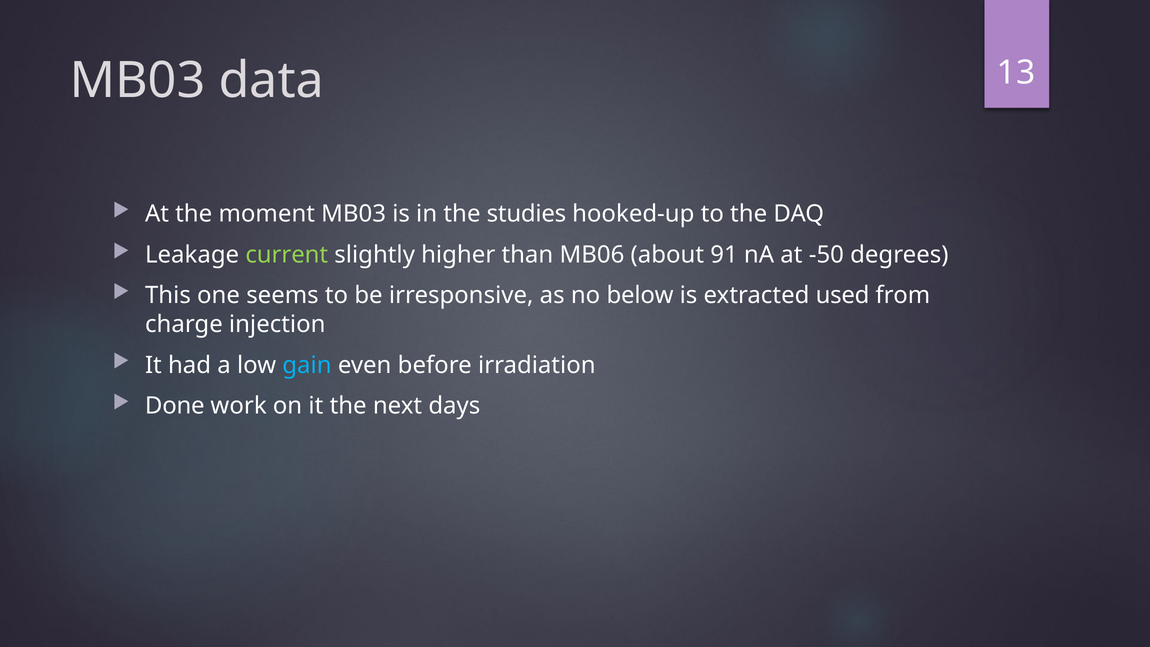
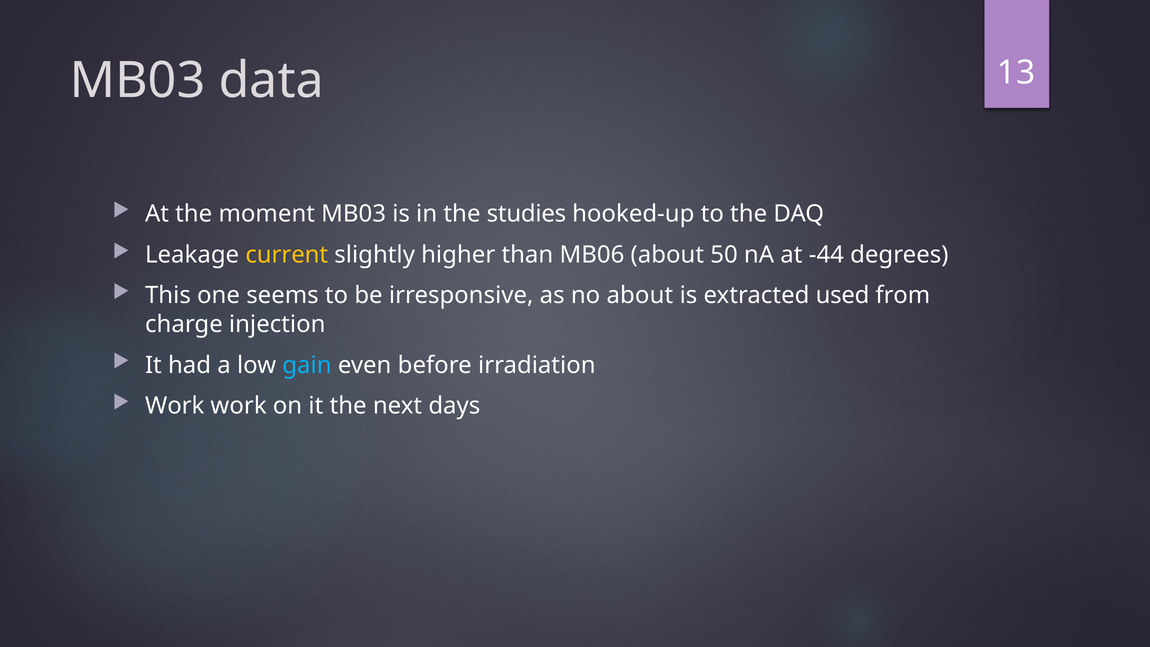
current colour: light green -> yellow
91: 91 -> 50
-50: -50 -> -44
no below: below -> about
Done at (175, 406): Done -> Work
